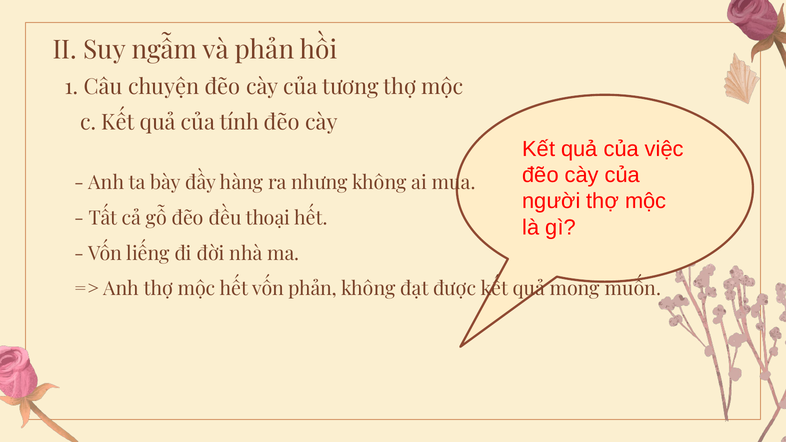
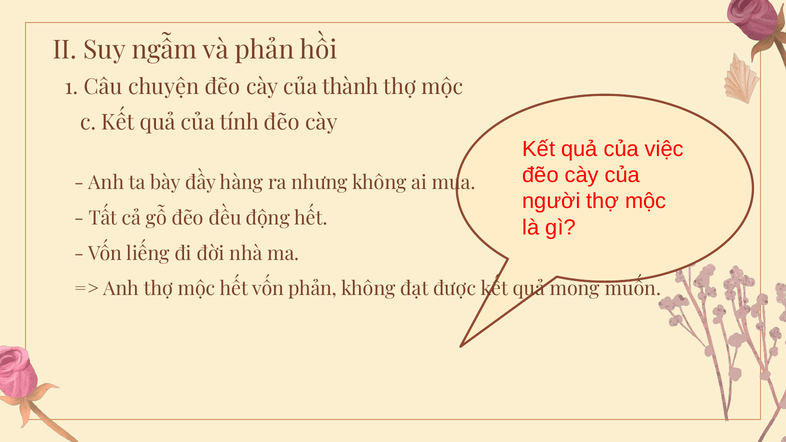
tương: tương -> thành
thoại: thoại -> động
